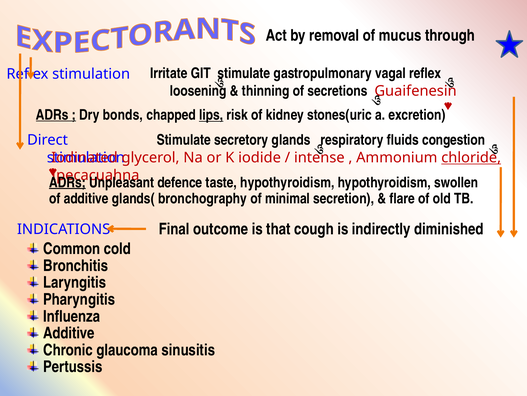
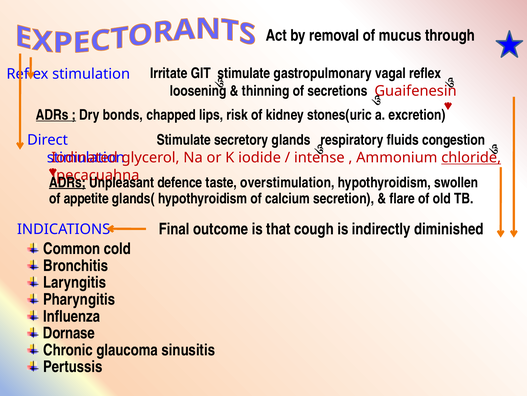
lips underline: present -> none
taste hypothyroidism: hypothyroidism -> overstimulation
of additive: additive -> appetite
glands( bronchography: bronchography -> hypothyroidism
minimal: minimal -> calcium
Additive at (69, 333): Additive -> Dornase
